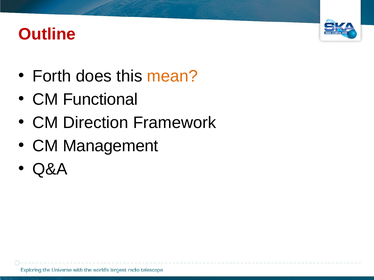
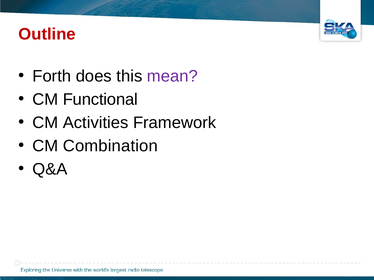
mean colour: orange -> purple
Direction: Direction -> Activities
Management: Management -> Combination
